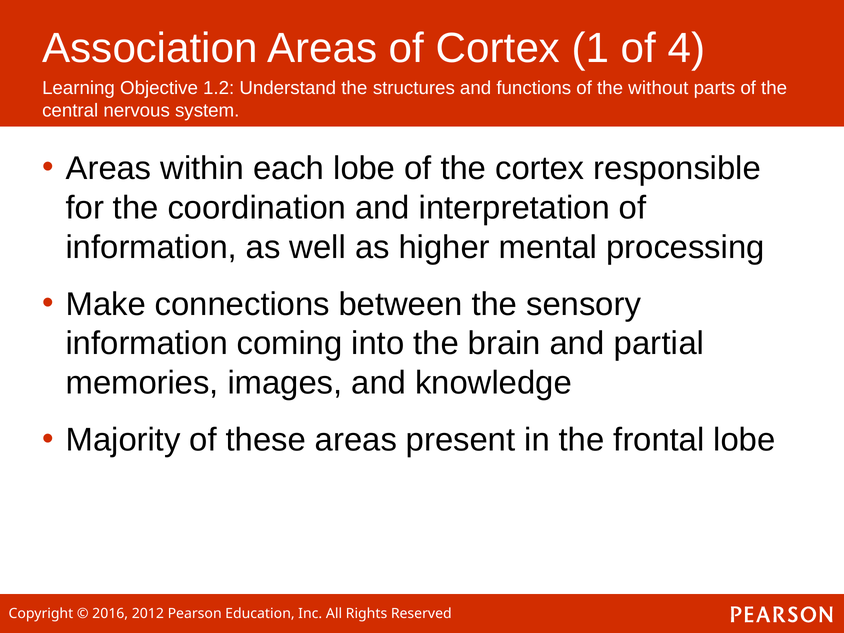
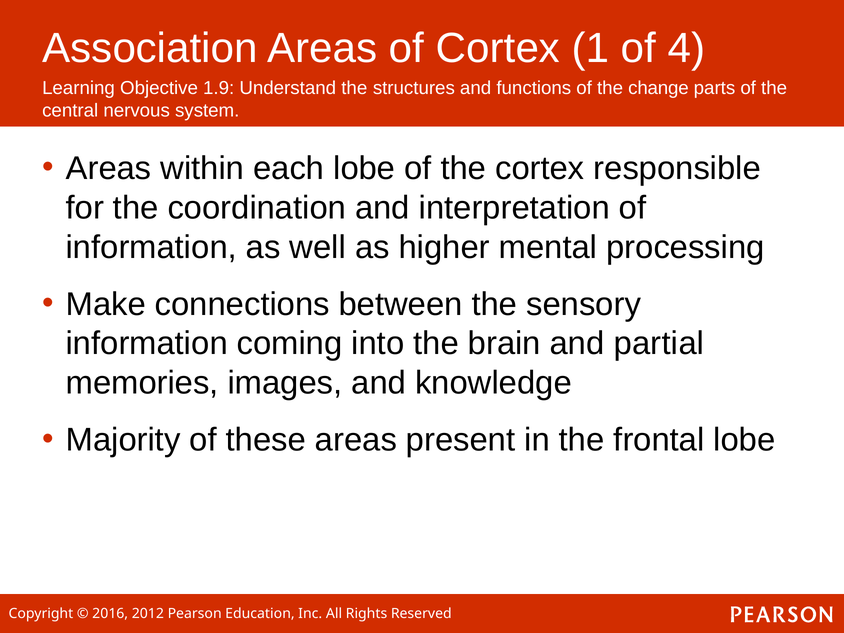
1.2: 1.2 -> 1.9
without: without -> change
